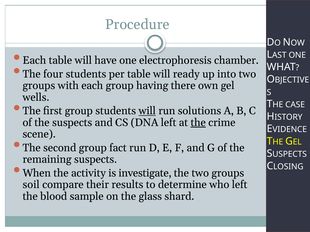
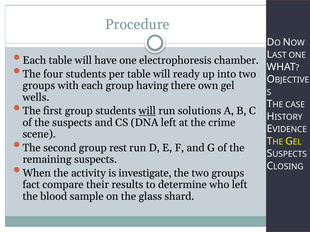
the at (198, 123) underline: present -> none
fact: fact -> rest
soil: soil -> fact
